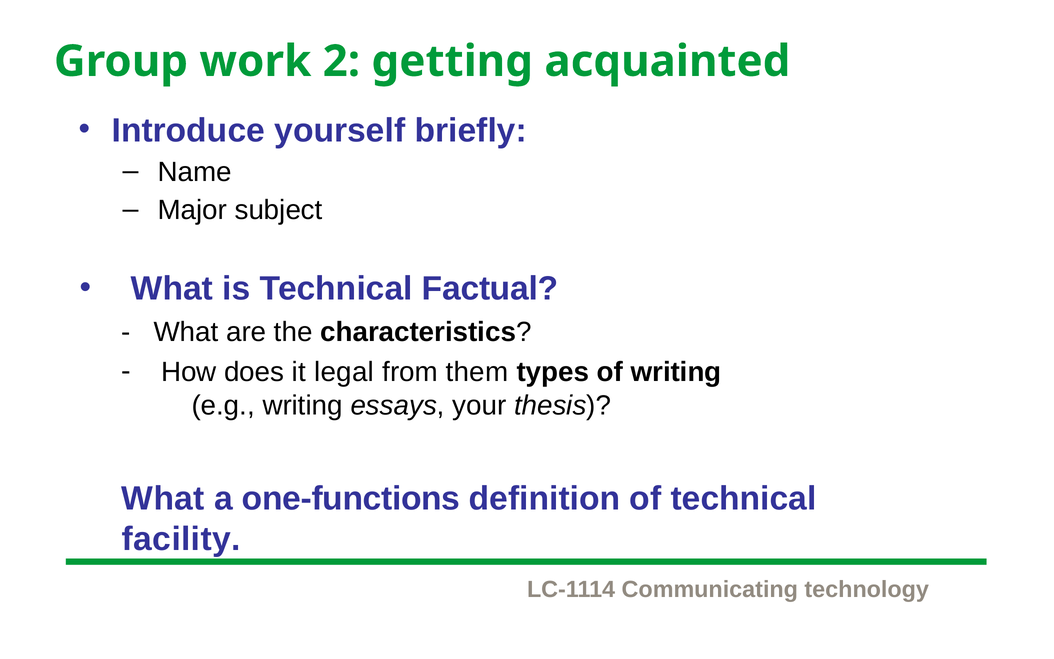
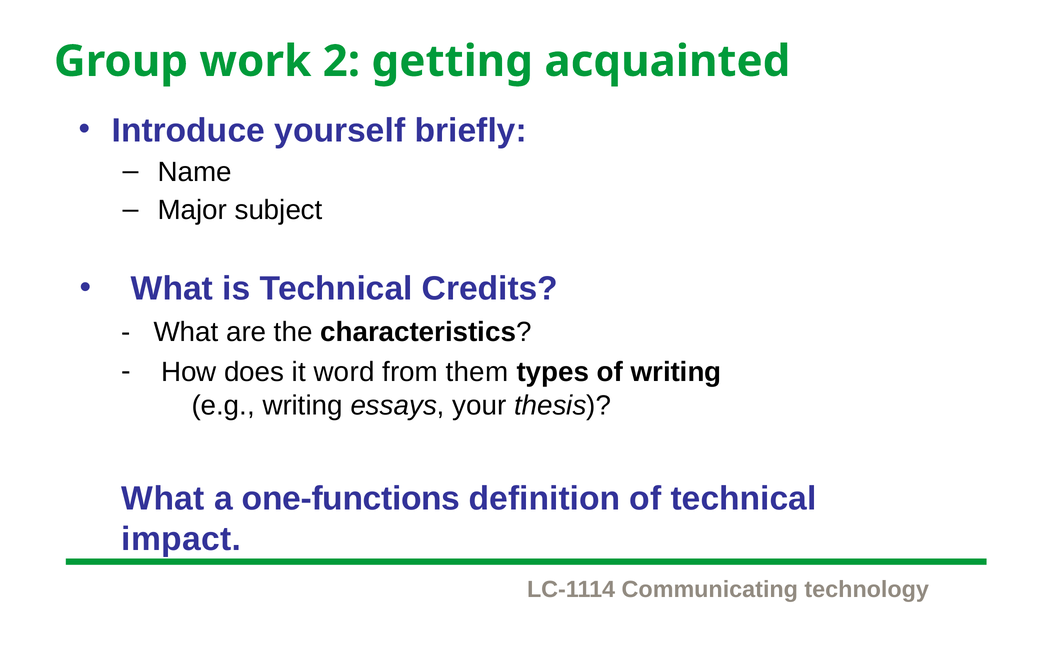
Factual: Factual -> Credits
legal: legal -> word
facility: facility -> impact
